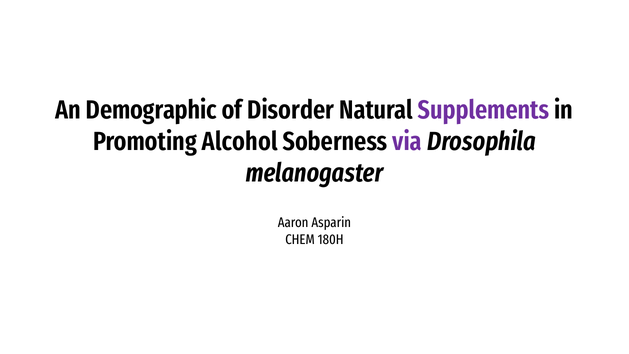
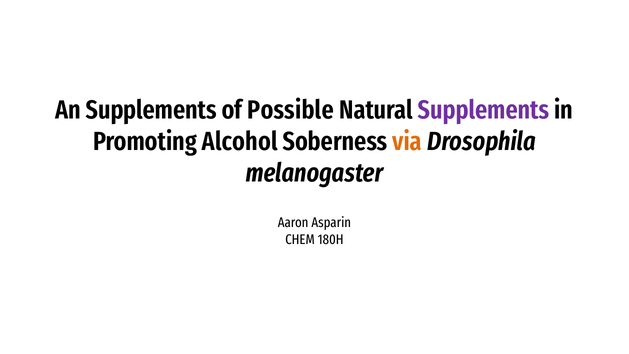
An Demographic: Demographic -> Supplements
Disorder: Disorder -> Possible
via colour: purple -> orange
